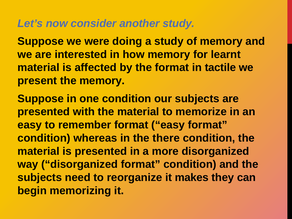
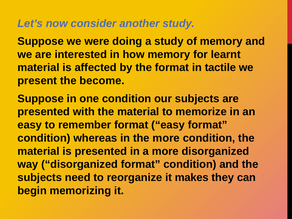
the memory: memory -> become
the there: there -> more
